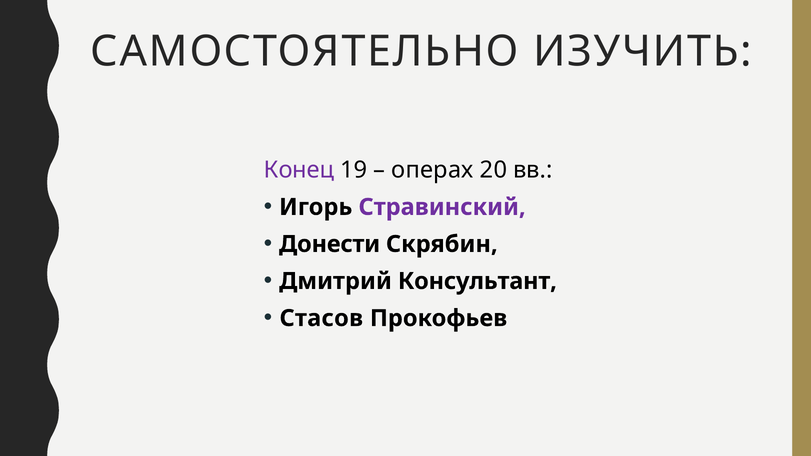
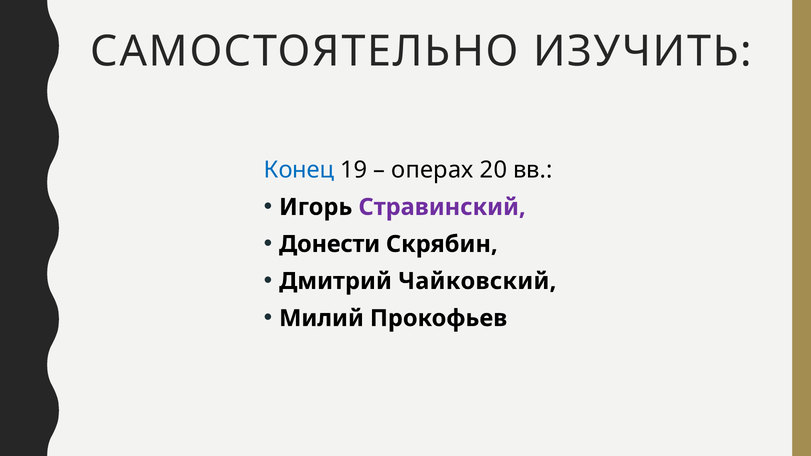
Конец colour: purple -> blue
Консультант: Консультант -> Чайковский
Стасов: Стасов -> Милий
